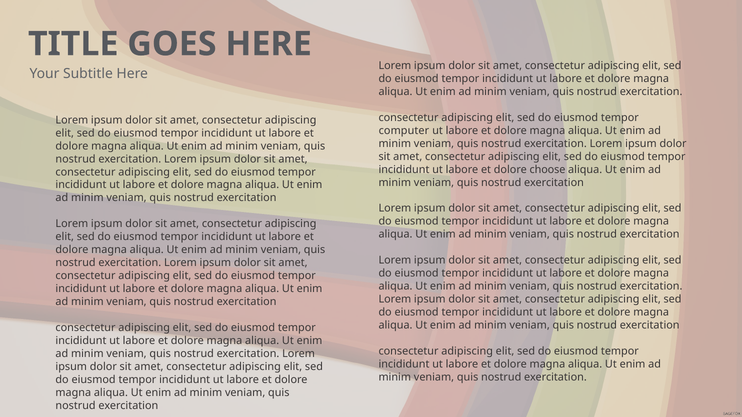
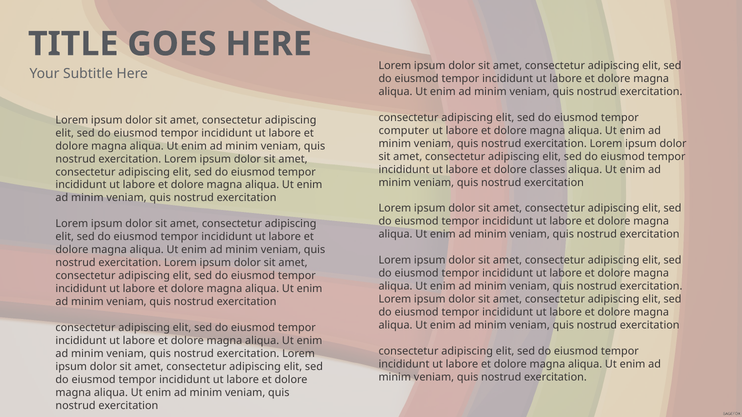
choose: choose -> classes
